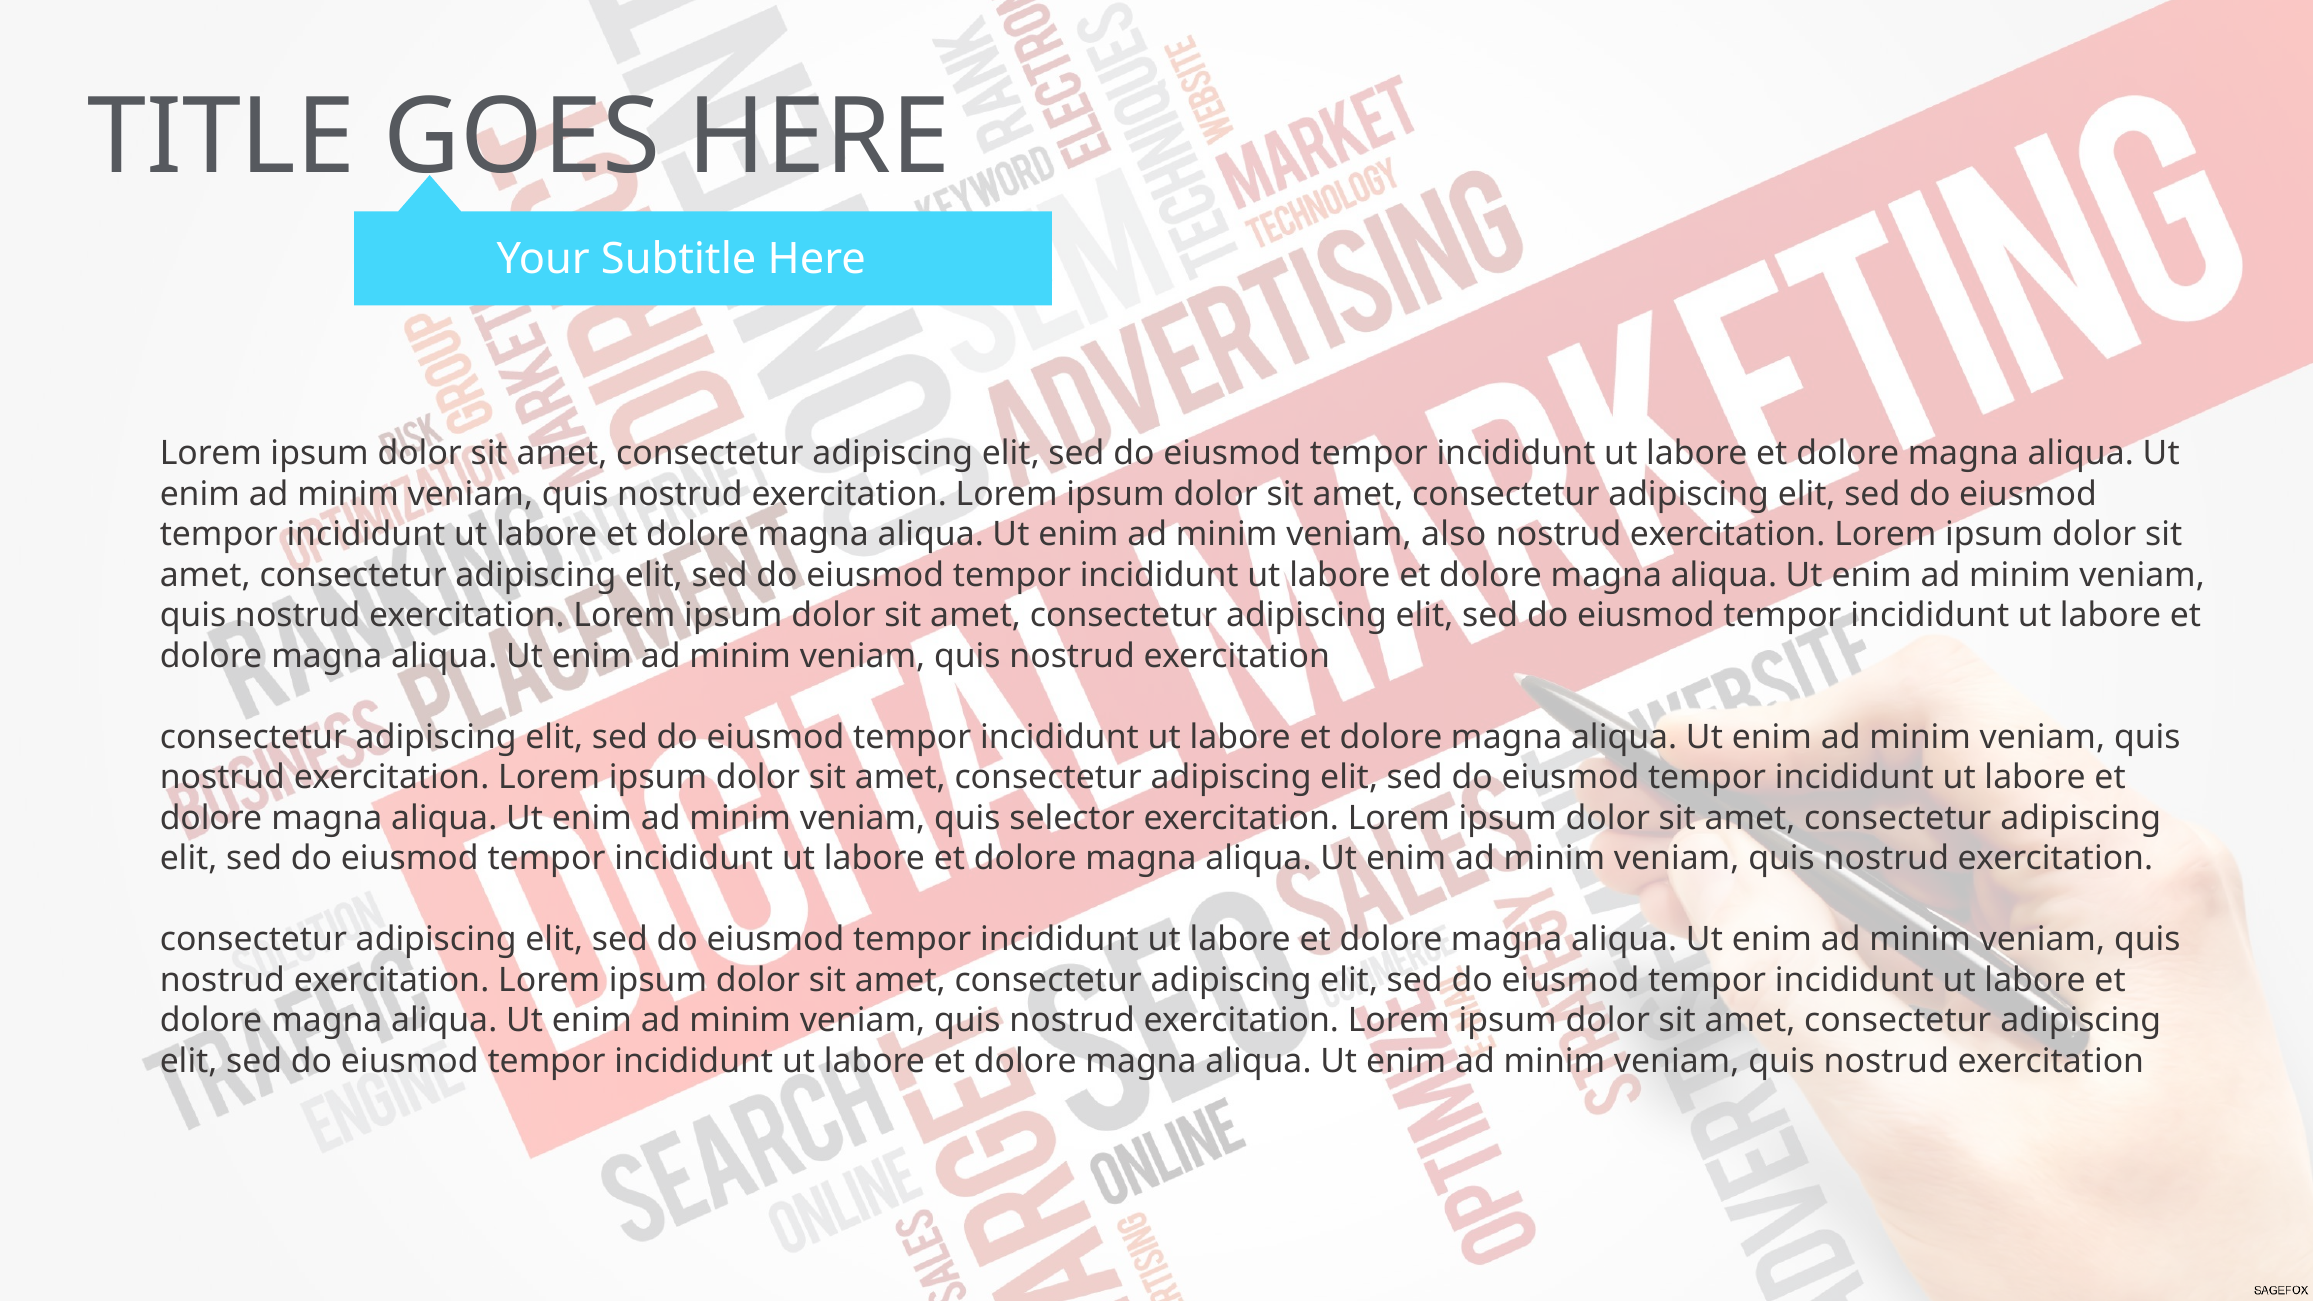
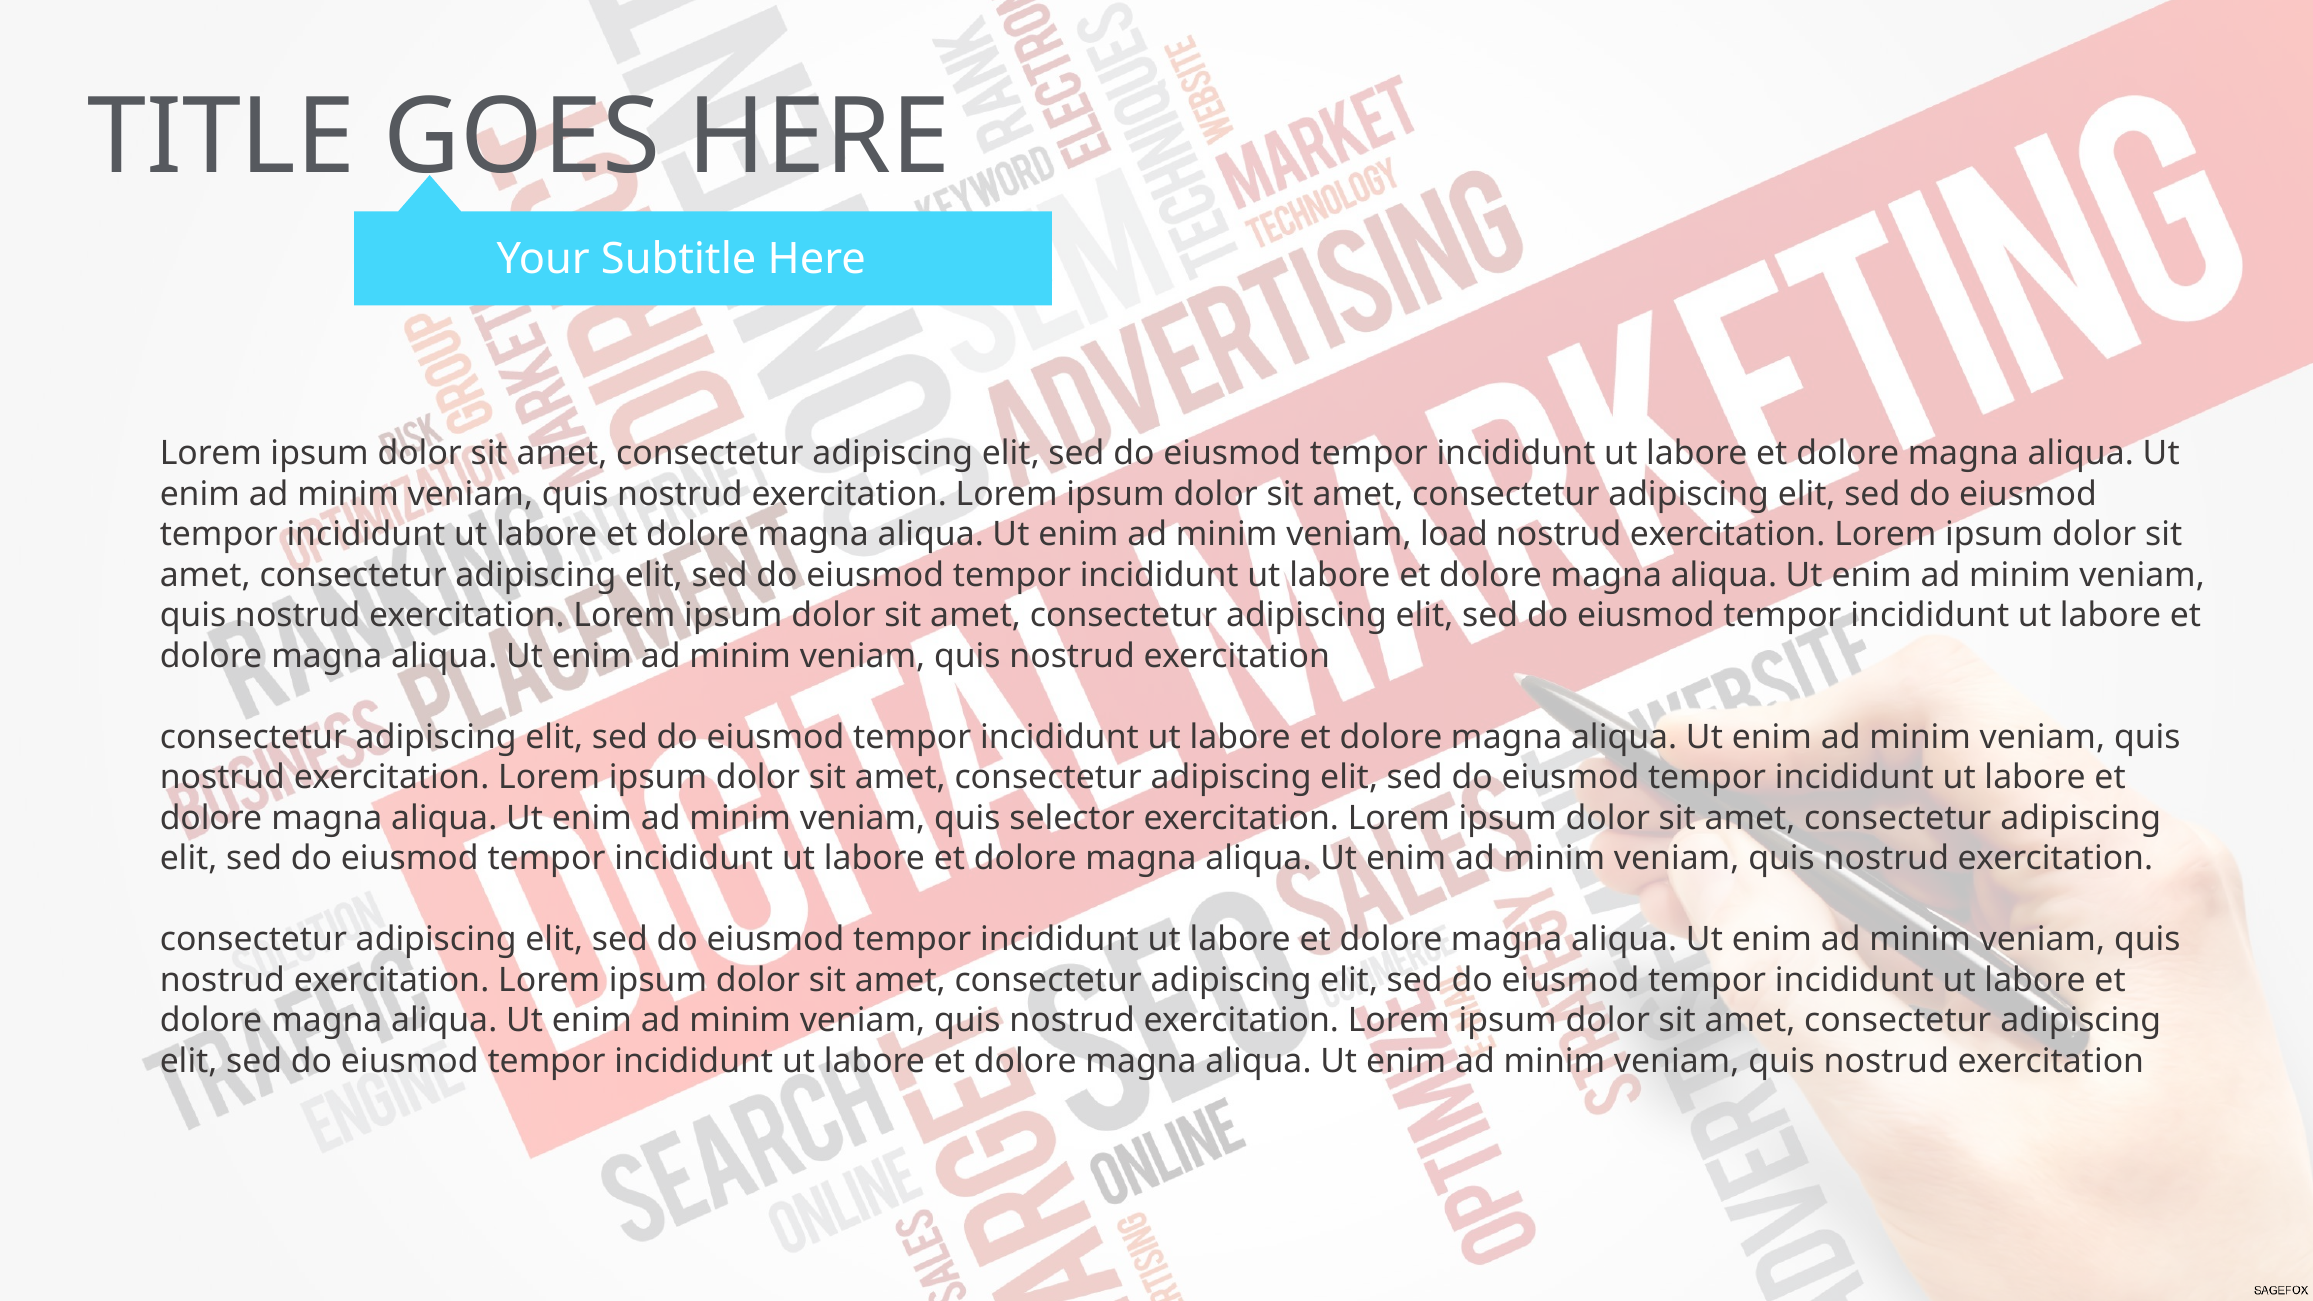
also: also -> load
